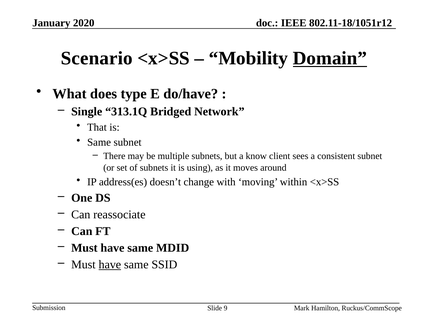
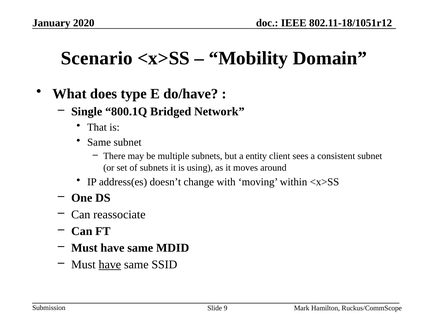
Domain underline: present -> none
313.1Q: 313.1Q -> 800.1Q
know: know -> entity
